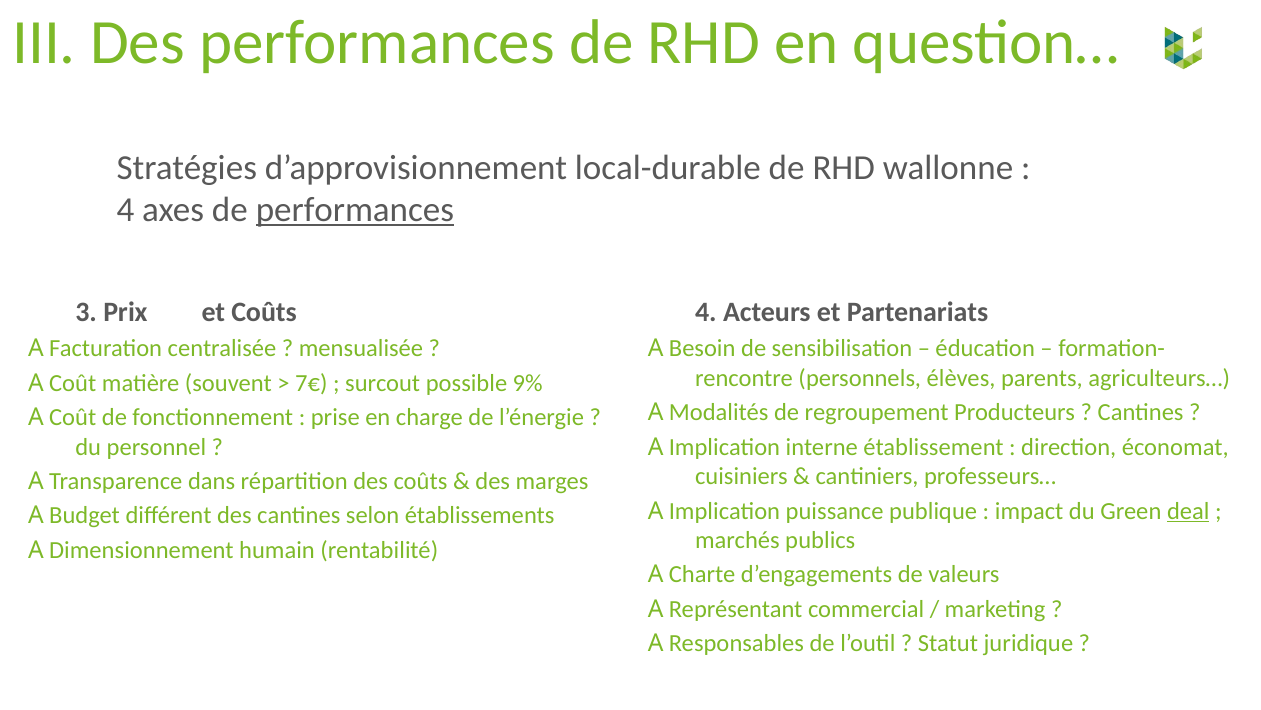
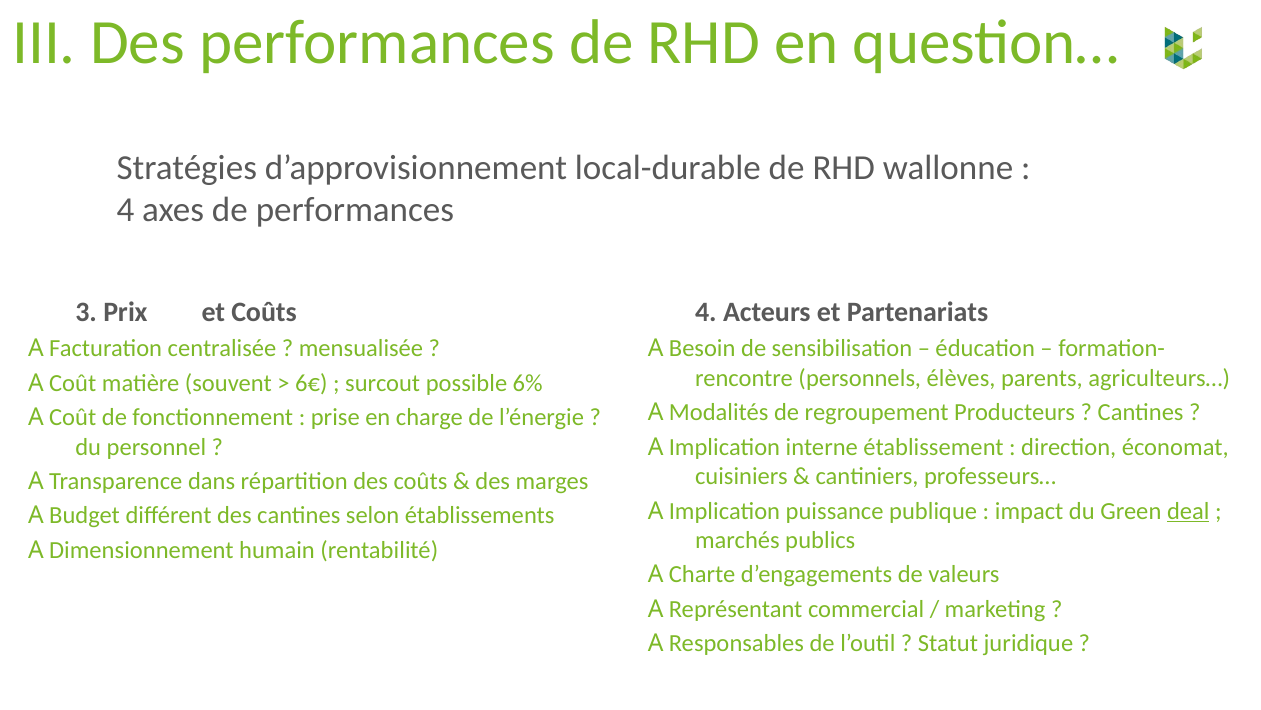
performances at (355, 210) underline: present -> none
7€: 7€ -> 6€
9%: 9% -> 6%
